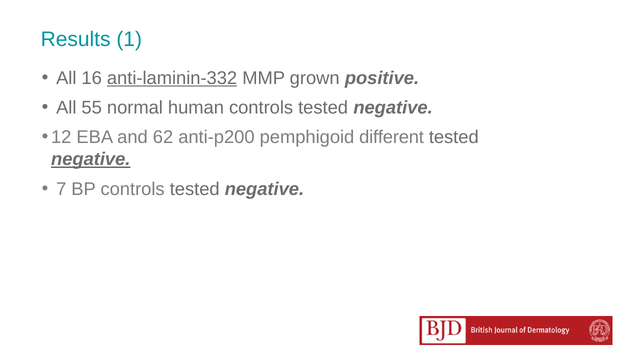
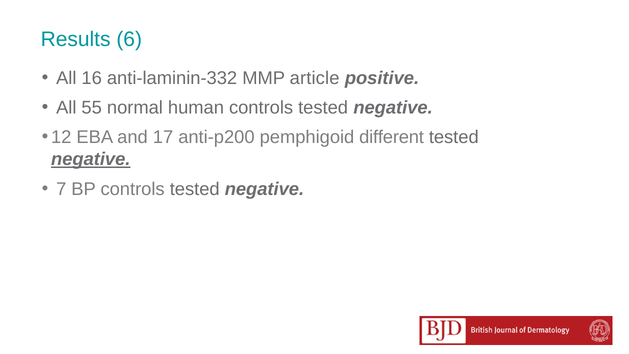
1: 1 -> 6
anti-laminin-332 underline: present -> none
grown: grown -> article
62: 62 -> 17
